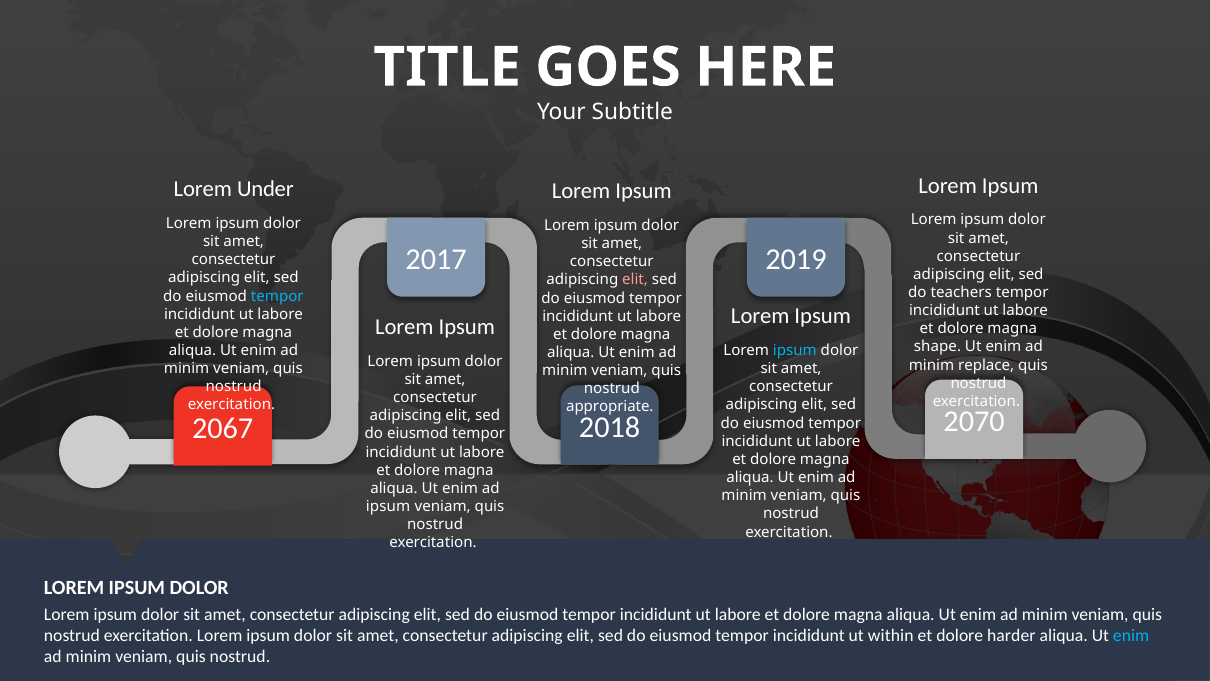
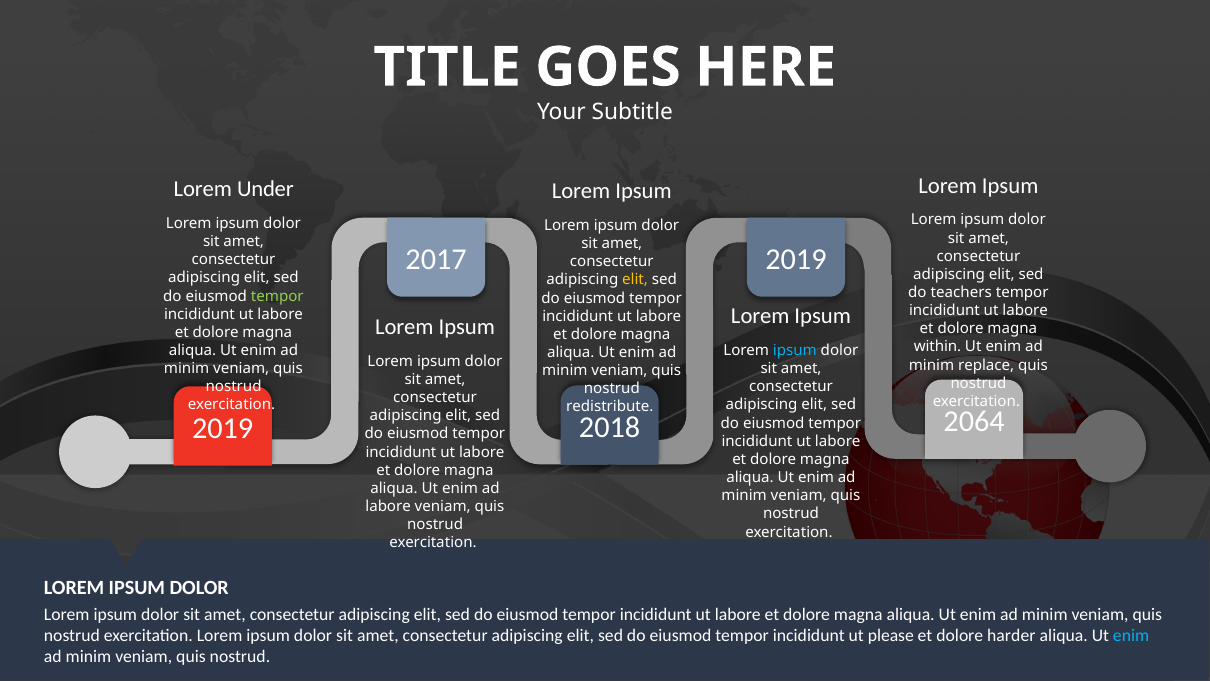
elit at (635, 280) colour: pink -> yellow
tempor at (277, 296) colour: light blue -> light green
shape: shape -> within
appropriate: appropriate -> redistribute
2070: 2070 -> 2064
2067 at (223, 428): 2067 -> 2019
ipsum at (388, 506): ipsum -> labore
within: within -> please
